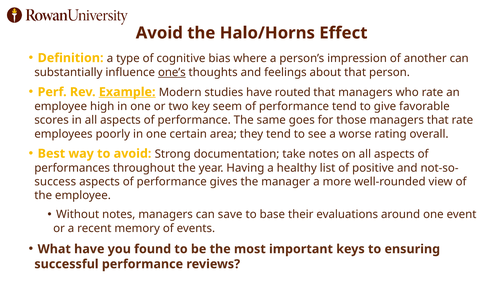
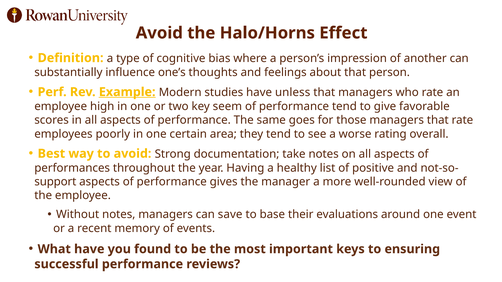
one’s underline: present -> none
routed: routed -> unless
success: success -> support
